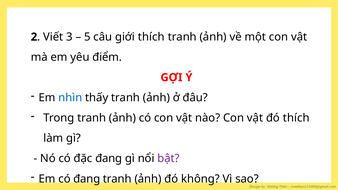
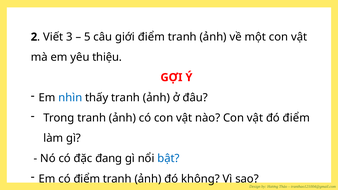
giới thích: thích -> điểm
điểm: điểm -> thiệu
đó thích: thích -> điểm
bật colour: purple -> blue
có đang: đang -> điểm
